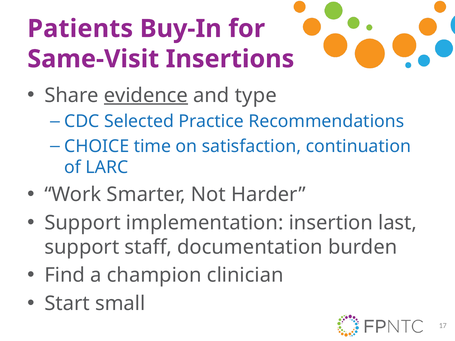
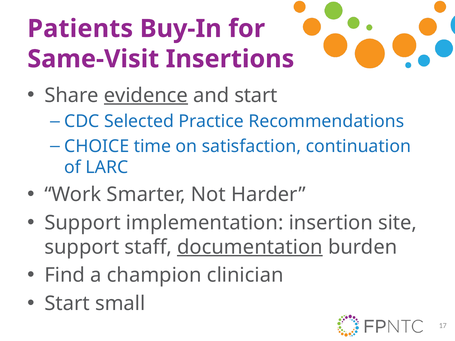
and type: type -> start
last: last -> site
documentation underline: none -> present
